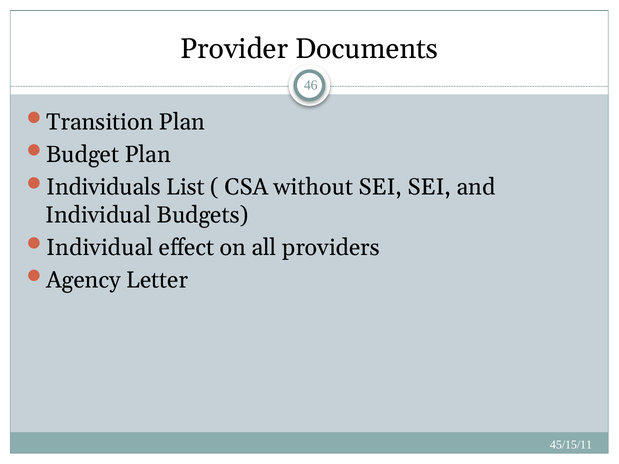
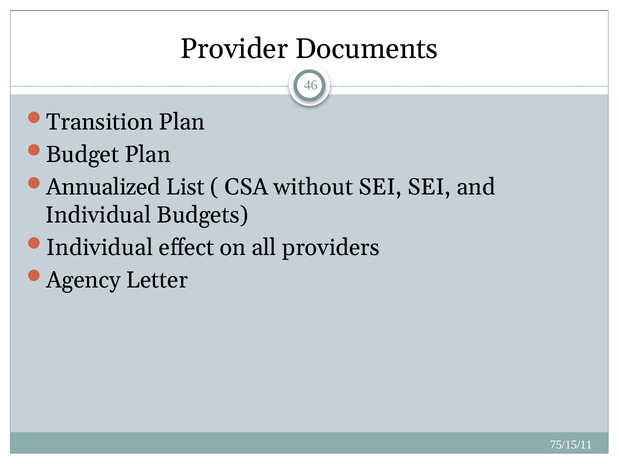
Individuals: Individuals -> Annualized
45/15/11: 45/15/11 -> 75/15/11
